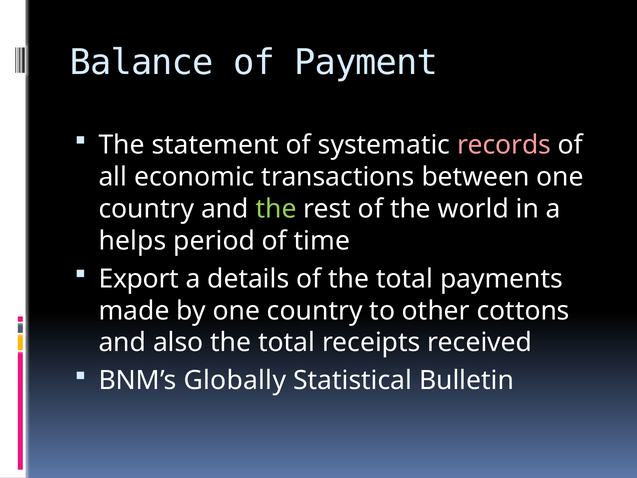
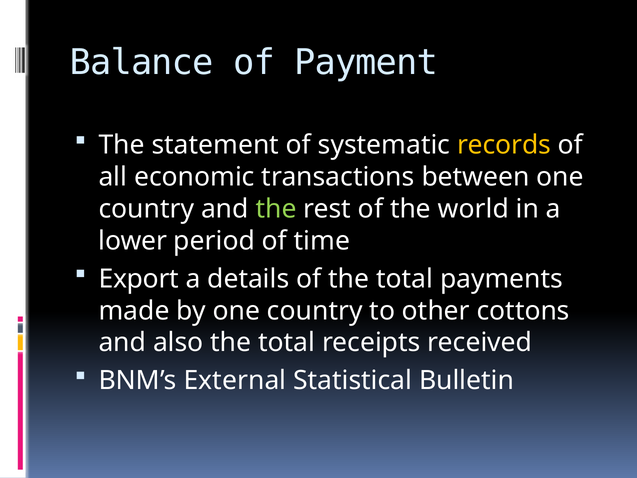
records colour: pink -> yellow
helps: helps -> lower
Globally: Globally -> External
